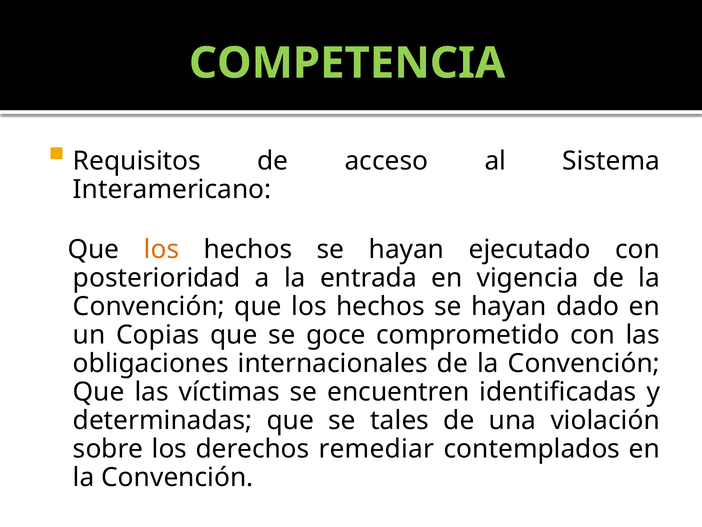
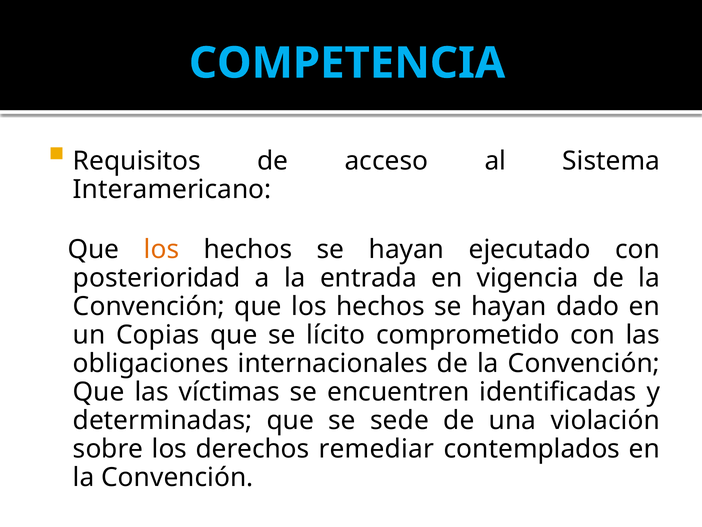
COMPETENCIA colour: light green -> light blue
goce: goce -> lícito
tales: tales -> sede
